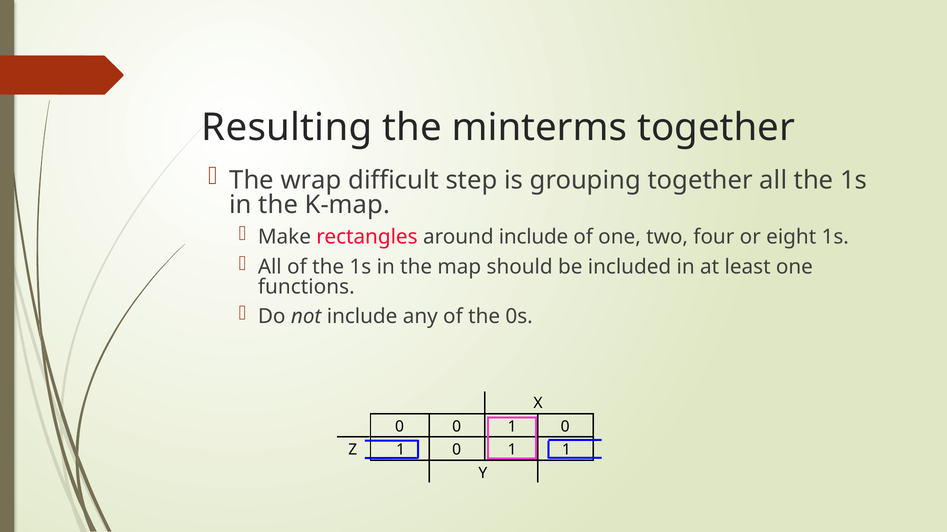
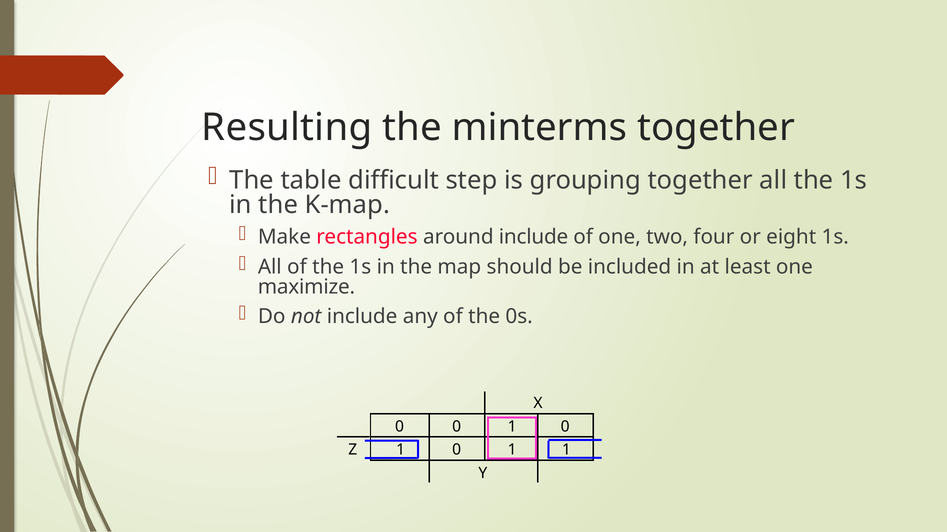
wrap: wrap -> table
functions: functions -> maximize
